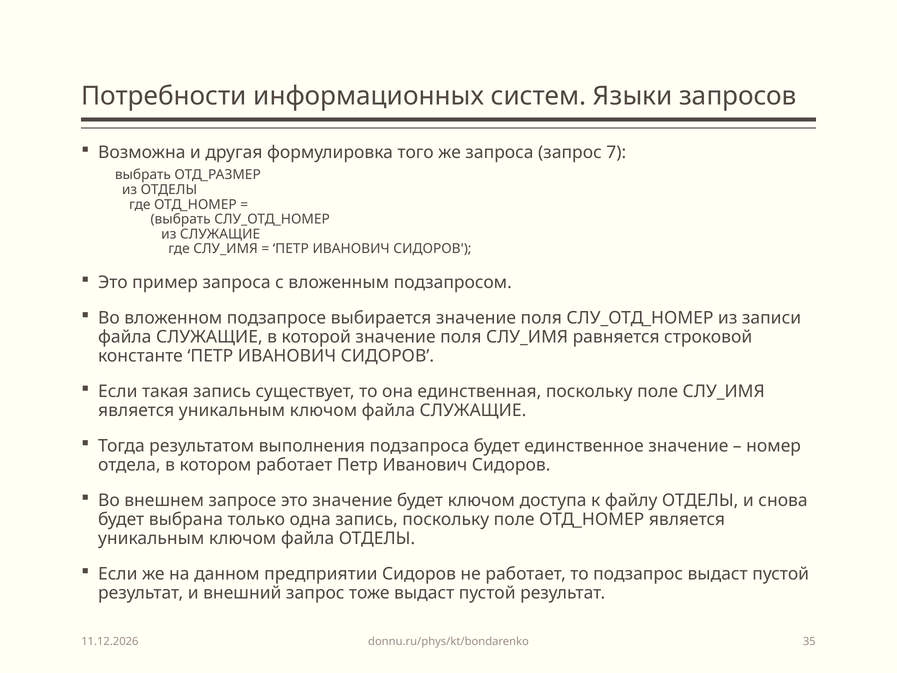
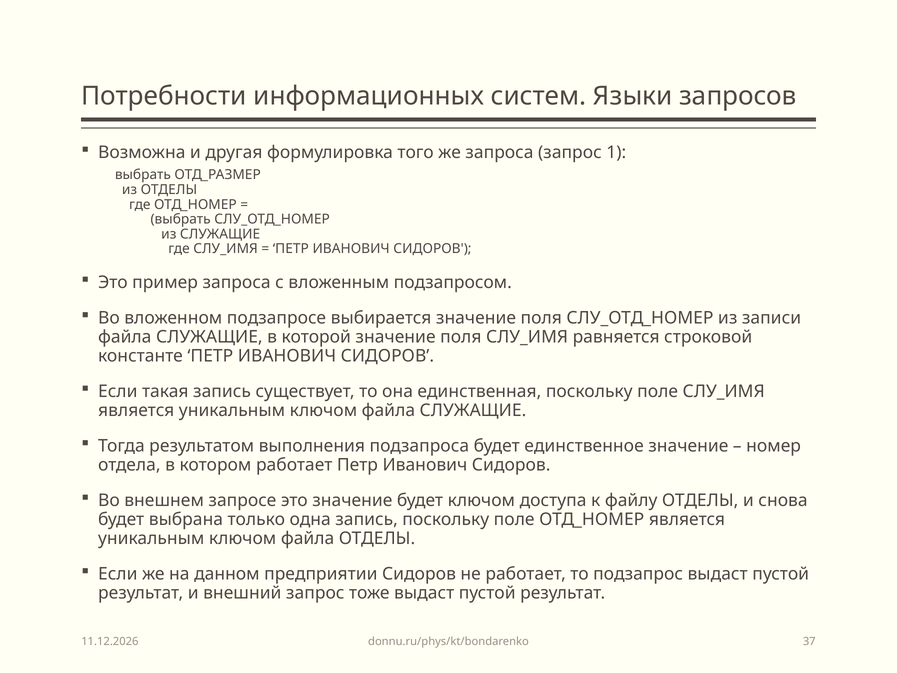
7: 7 -> 1
35: 35 -> 37
